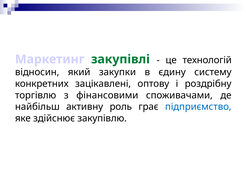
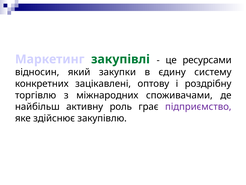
технологій: технологій -> ресурсами
фінансовими: фінансовими -> міжнародних
підприємство colour: blue -> purple
